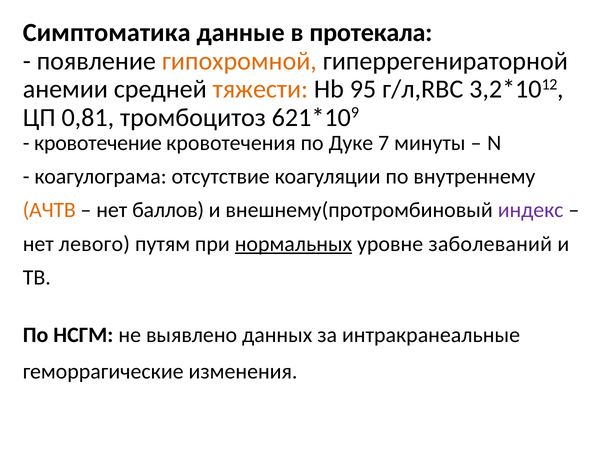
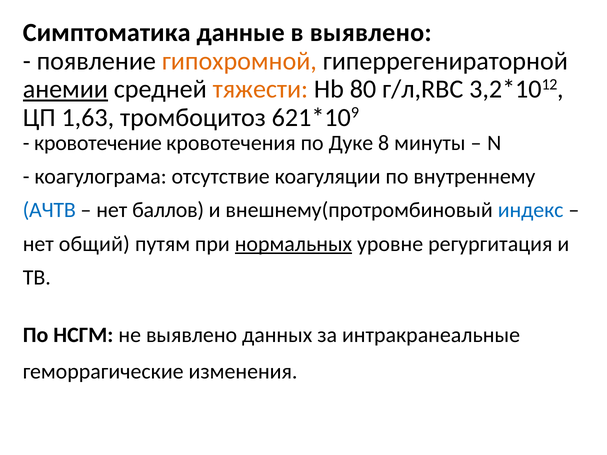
в протекала: протекала -> выявлено
анемии underline: none -> present
95: 95 -> 80
0,81: 0,81 -> 1,63
7: 7 -> 8
АЧТВ colour: orange -> blue
индекс colour: purple -> blue
левого: левого -> общий
заболеваний: заболеваний -> регургитация
